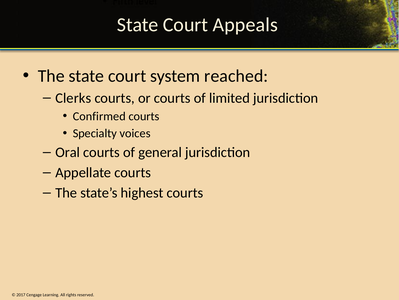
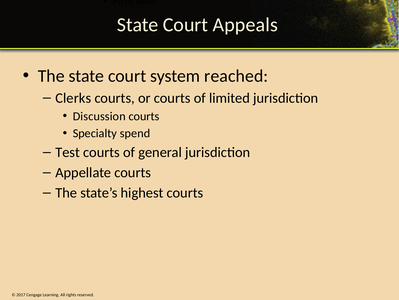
Confirmed: Confirmed -> Discussion
voices: voices -> spend
Oral: Oral -> Test
